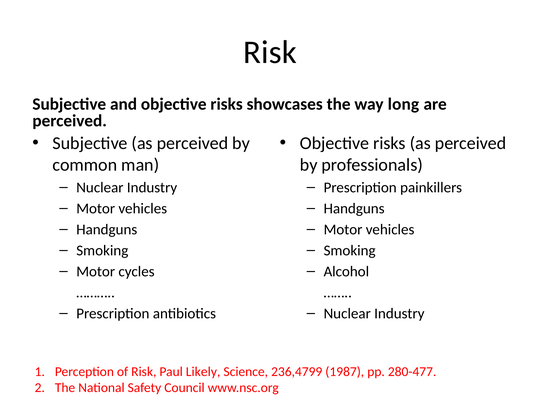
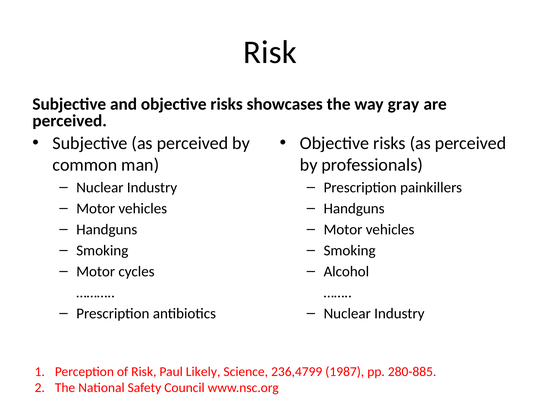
long: long -> gray
280-477: 280-477 -> 280-885
